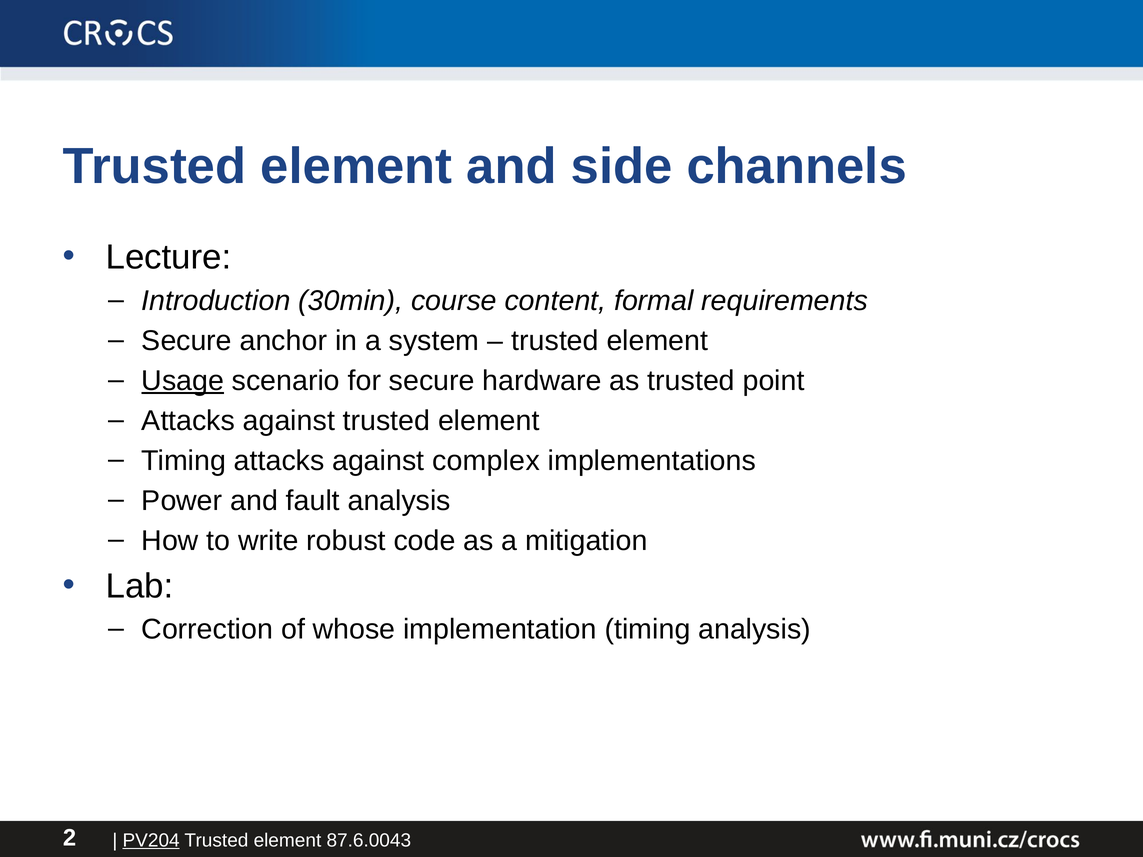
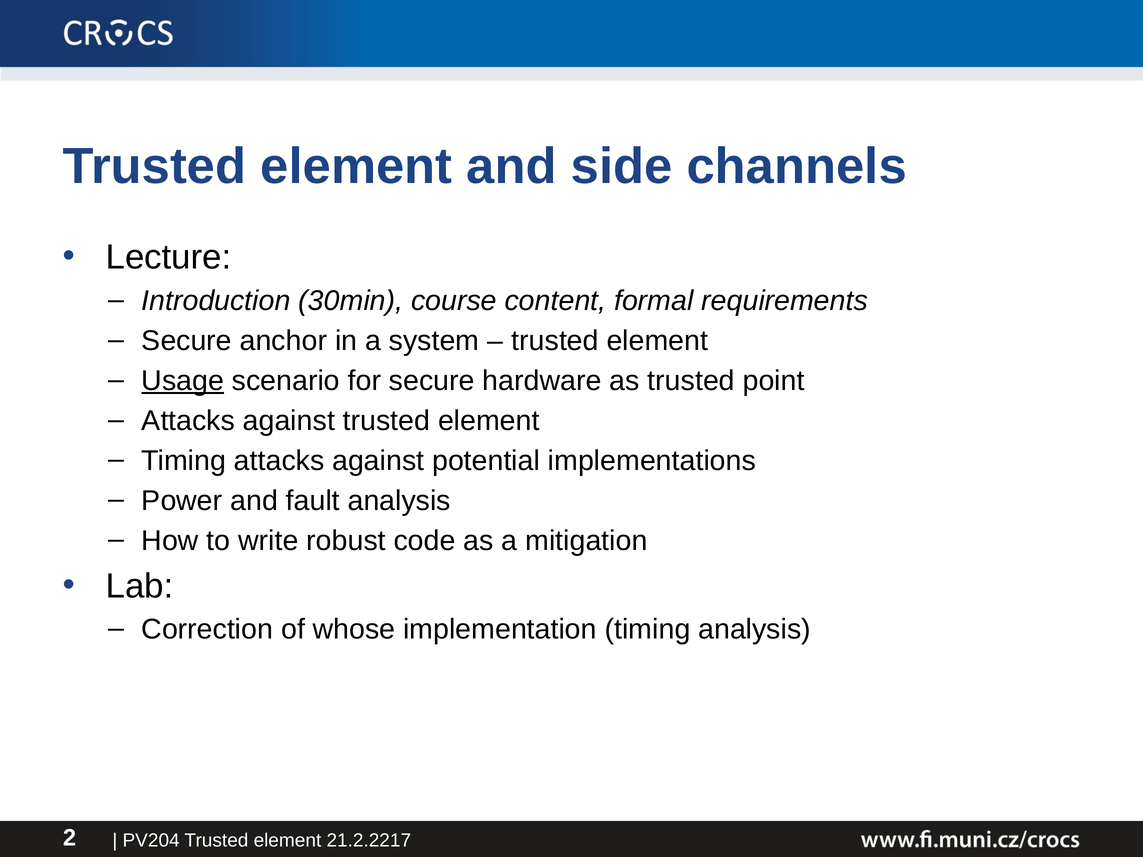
complex: complex -> potential
PV204 underline: present -> none
87.6.0043: 87.6.0043 -> 21.2.2217
